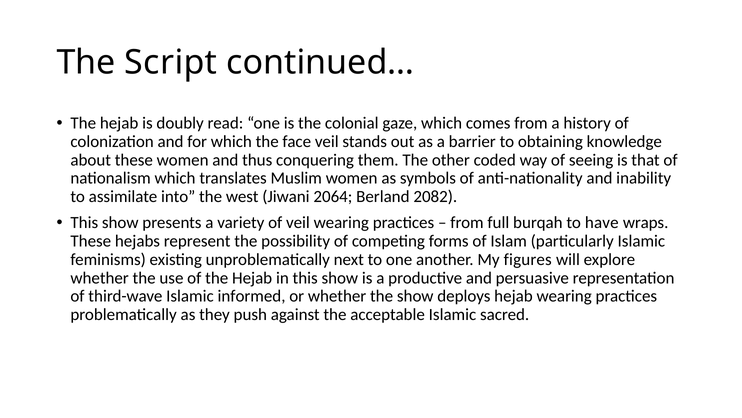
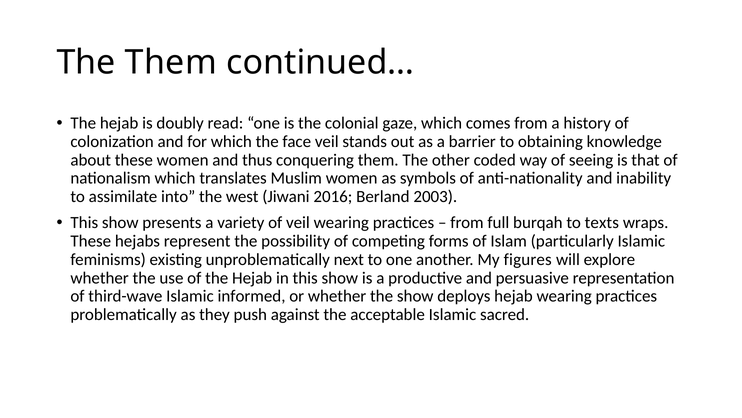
The Script: Script -> Them
2064: 2064 -> 2016
2082: 2082 -> 2003
have: have -> texts
